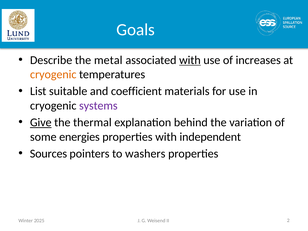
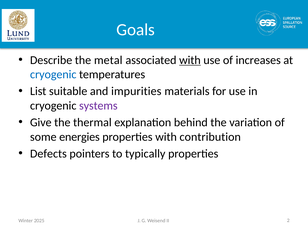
cryogenic at (53, 74) colour: orange -> blue
coefficient: coefficient -> impurities
Give underline: present -> none
independent: independent -> contribution
Sources: Sources -> Defects
washers: washers -> typically
